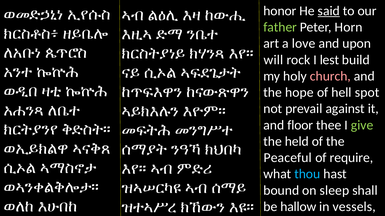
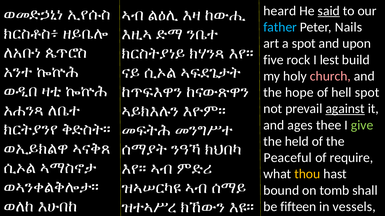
honor: honor -> heard
father colour: light green -> light blue
Horn: Horn -> Nails
a love: love -> spot
will: will -> five
against underline: none -> present
floor: floor -> ages
thou colour: light blue -> yellow
sleep: sleep -> tomb
hallow: hallow -> fifteen
